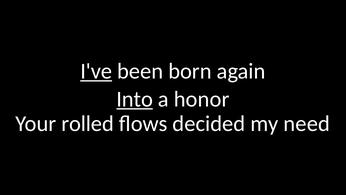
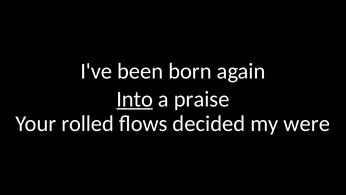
I've underline: present -> none
honor: honor -> praise
need: need -> were
